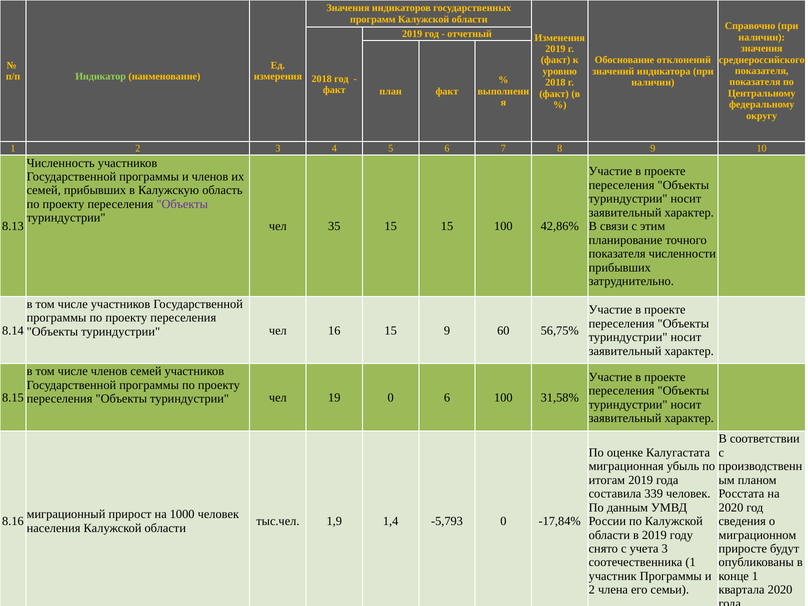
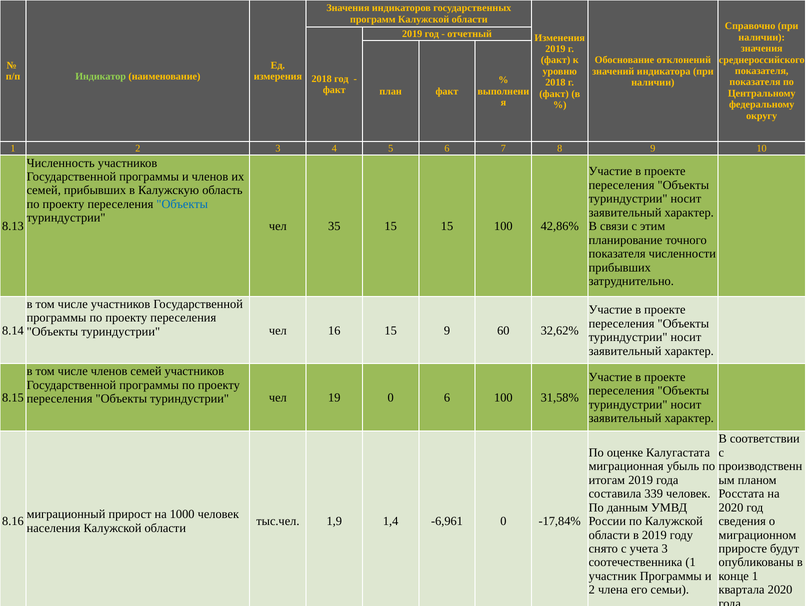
Объекты at (182, 204) colour: purple -> blue
56,75%: 56,75% -> 32,62%
-5,793: -5,793 -> -6,961
